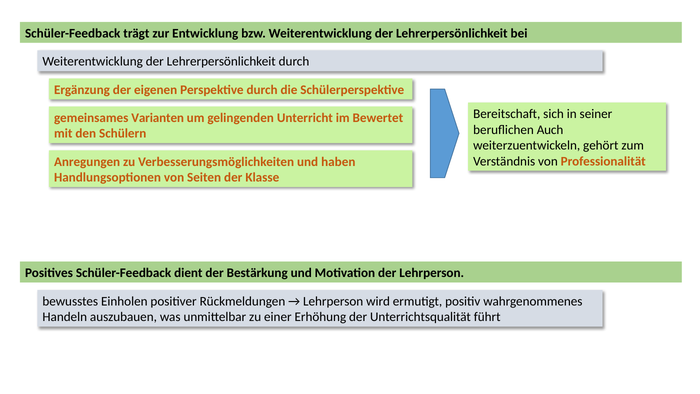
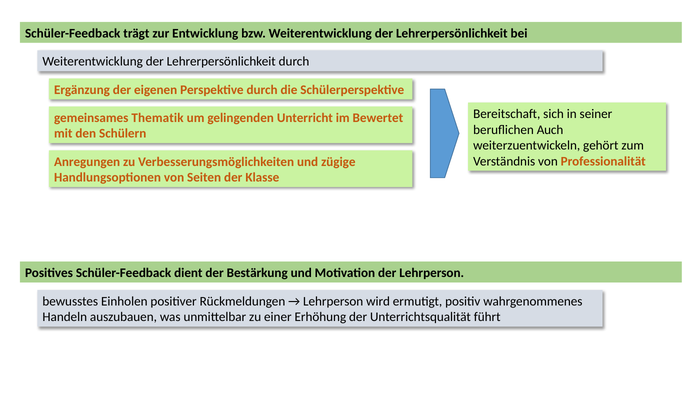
Varianten: Varianten -> Thematik
haben: haben -> zügige
